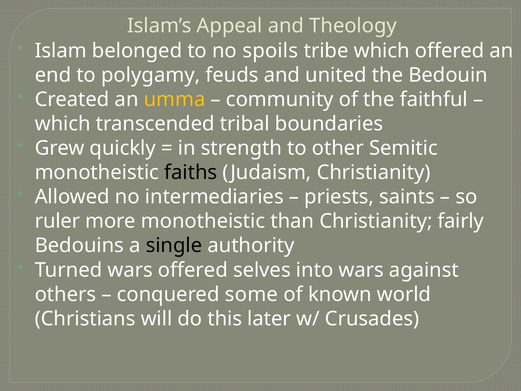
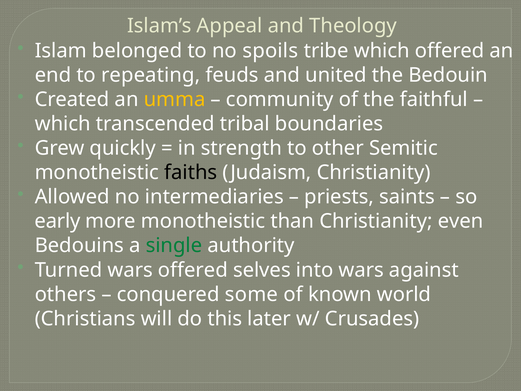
polygamy: polygamy -> repeating
ruler: ruler -> early
fairly: fairly -> even
single colour: black -> green
